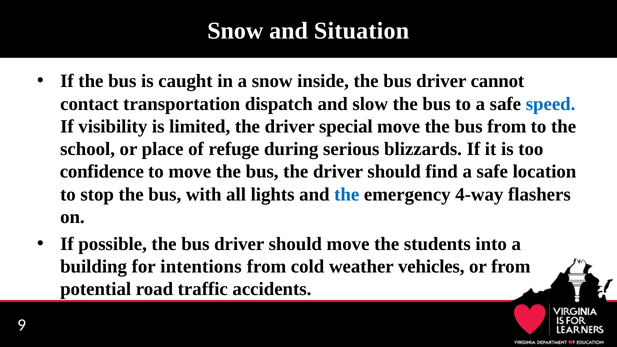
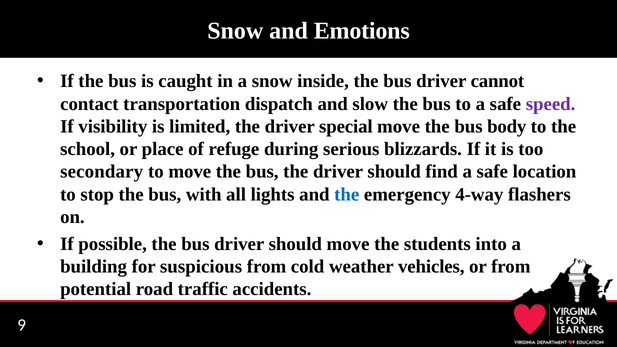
Situation: Situation -> Emotions
speed colour: blue -> purple
bus from: from -> body
confidence: confidence -> secondary
intentions: intentions -> suspicious
